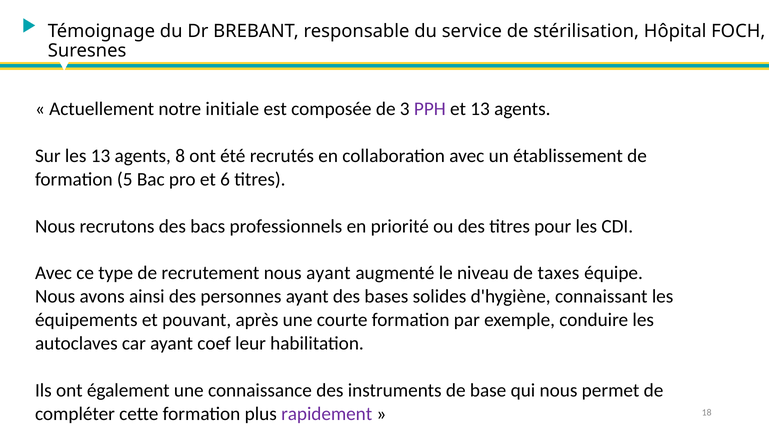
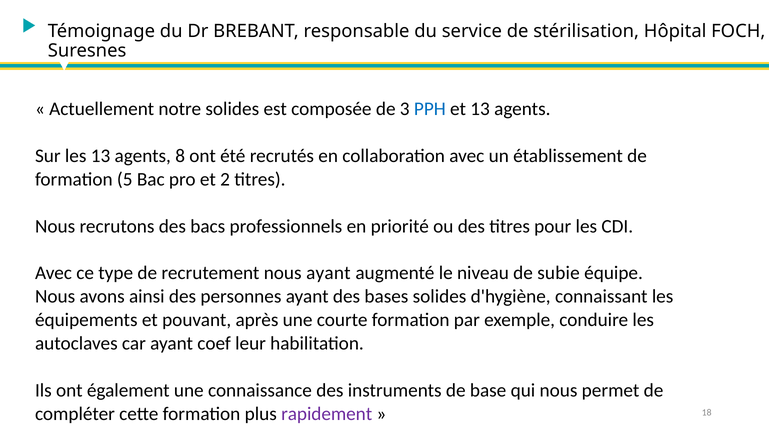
notre initiale: initiale -> solides
PPH colour: purple -> blue
6: 6 -> 2
taxes: taxes -> subie
